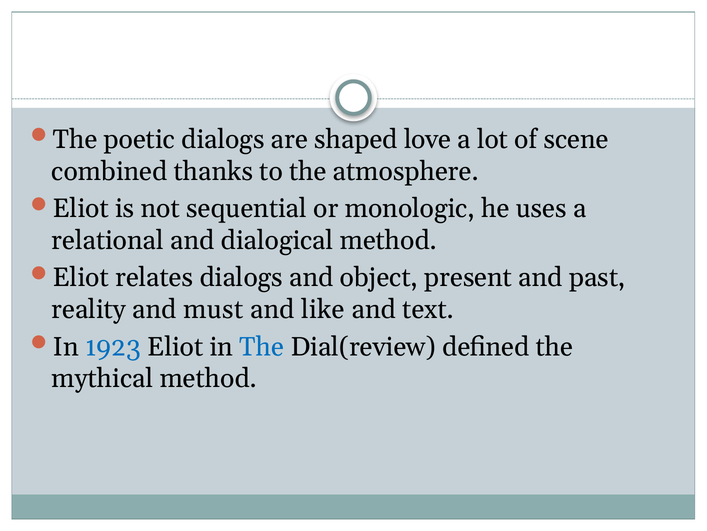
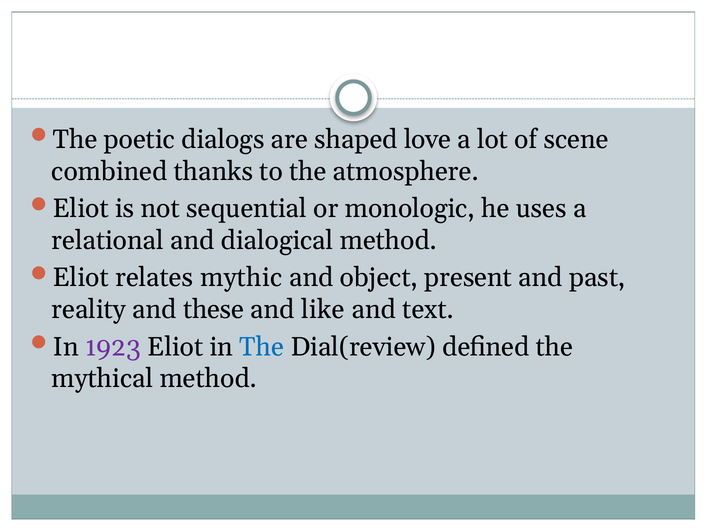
relates dialogs: dialogs -> mythic
must: must -> these
1923 colour: blue -> purple
